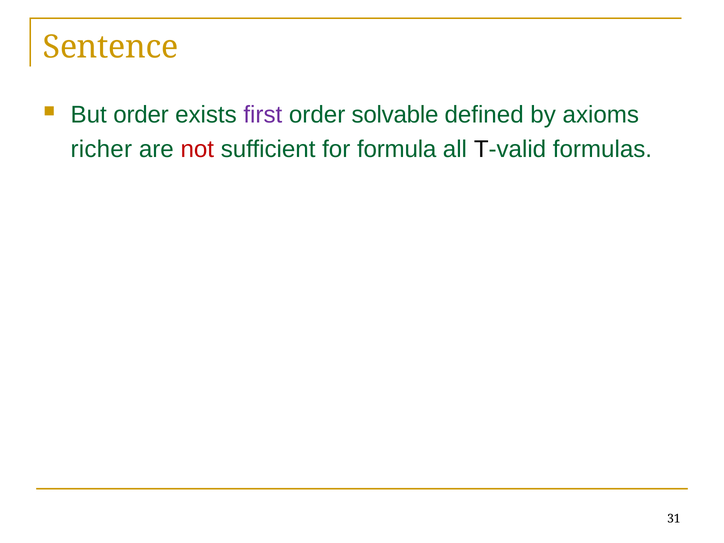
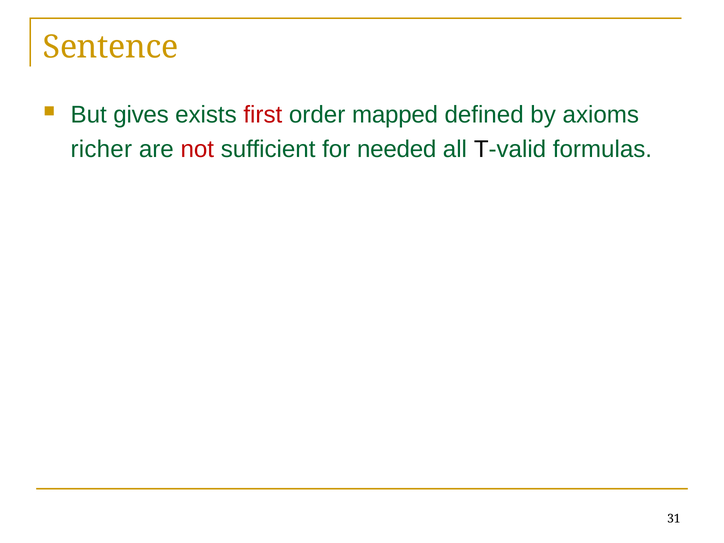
But order: order -> gives
first colour: purple -> red
solvable: solvable -> mapped
formula: formula -> needed
